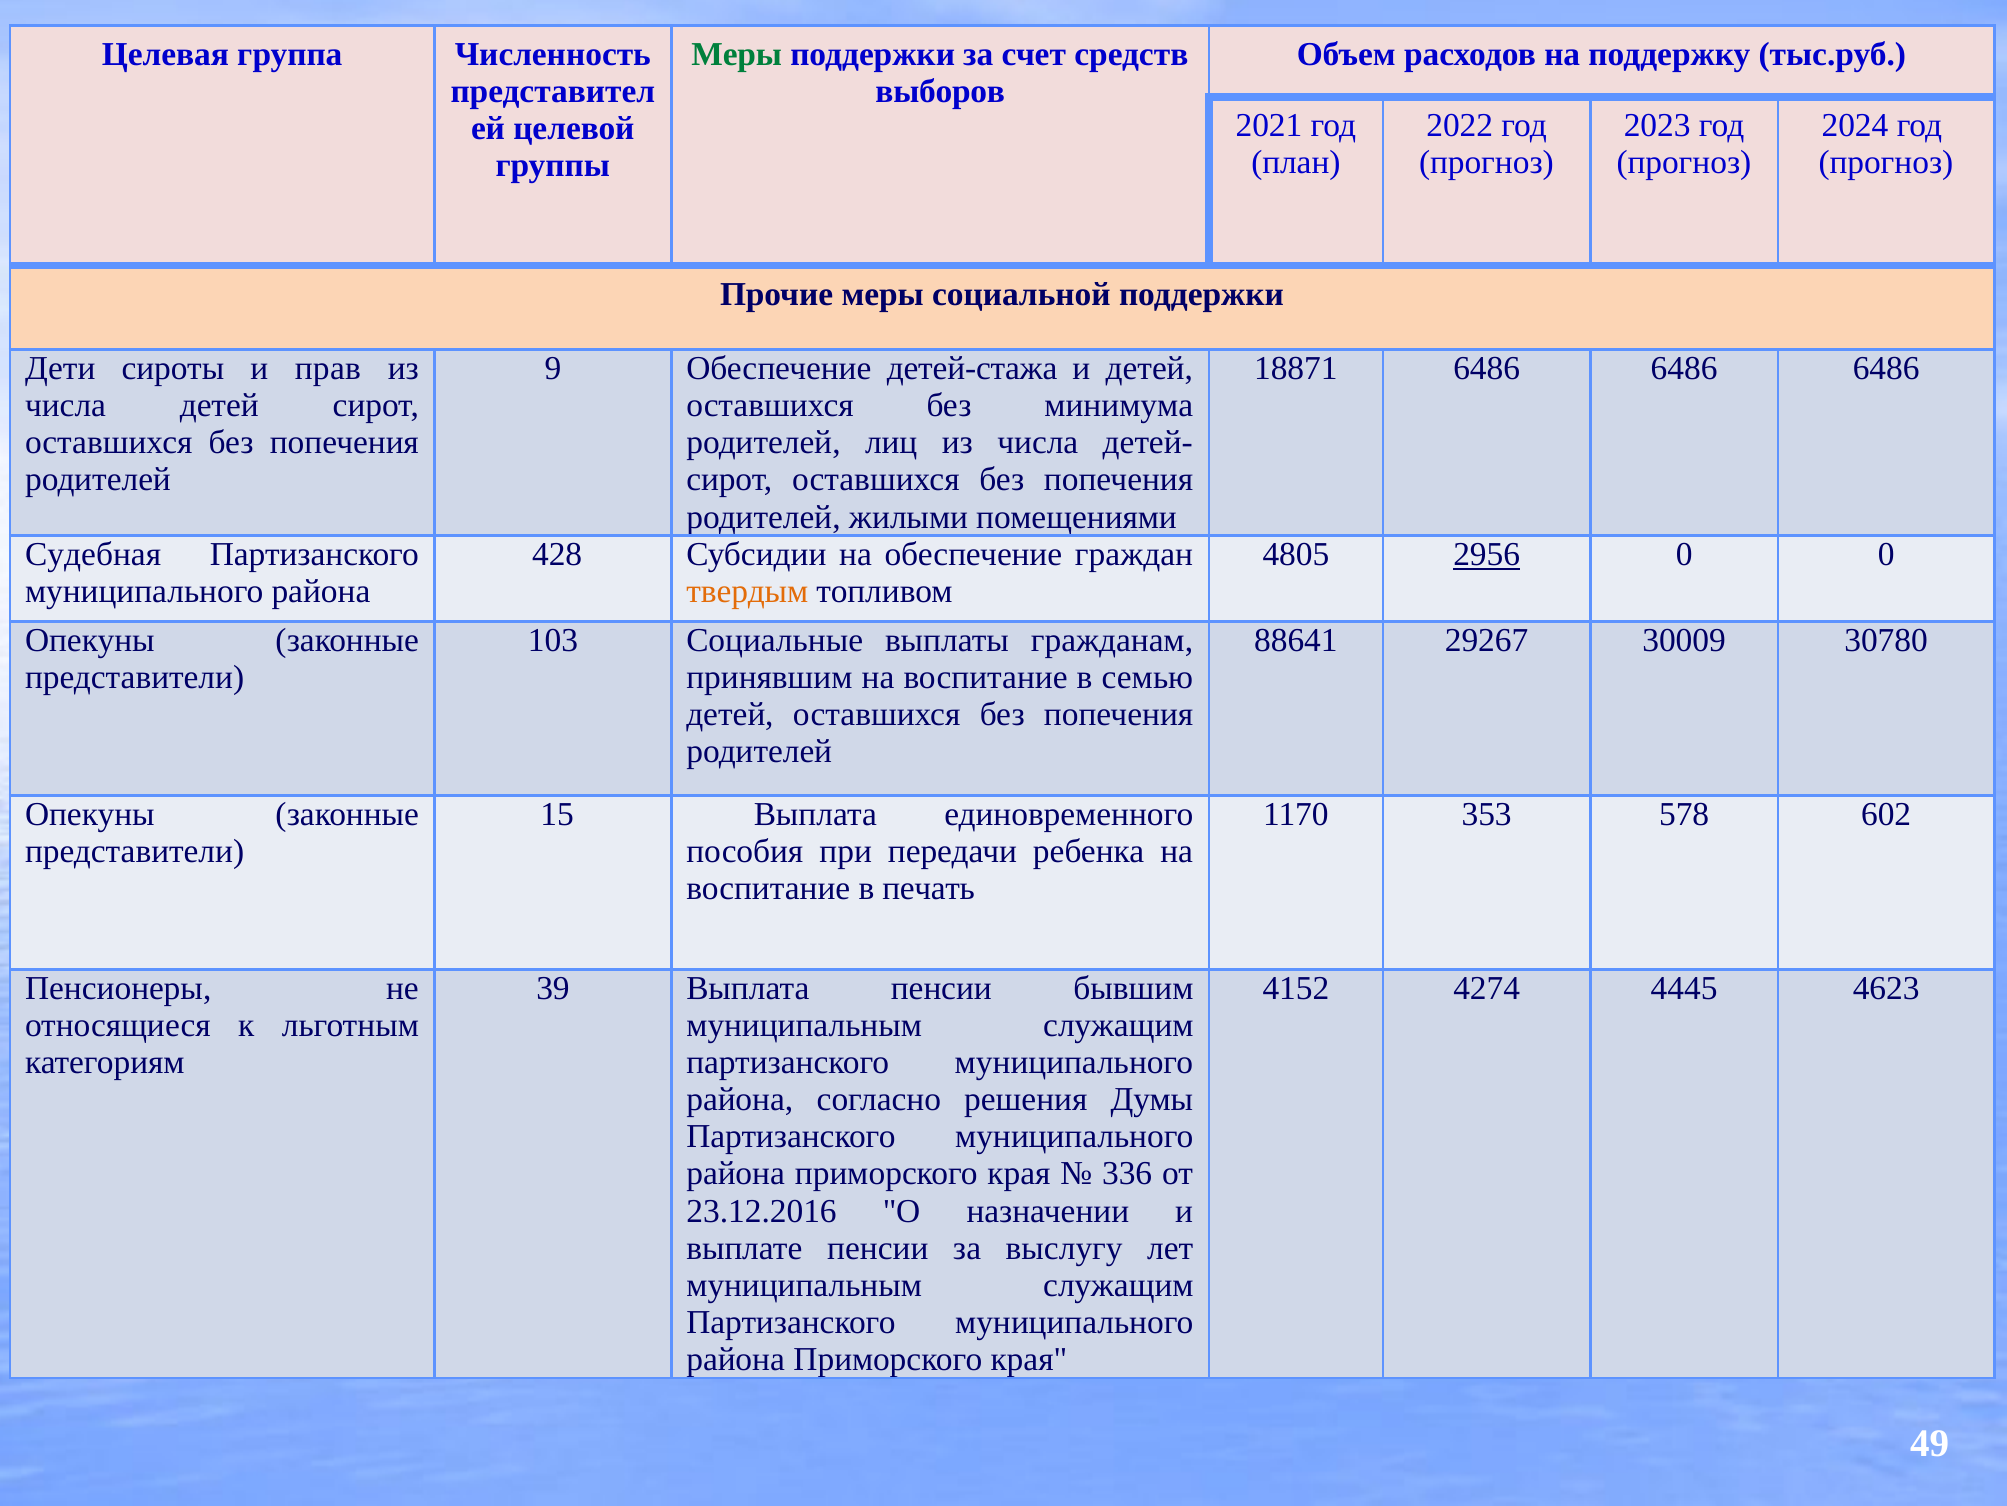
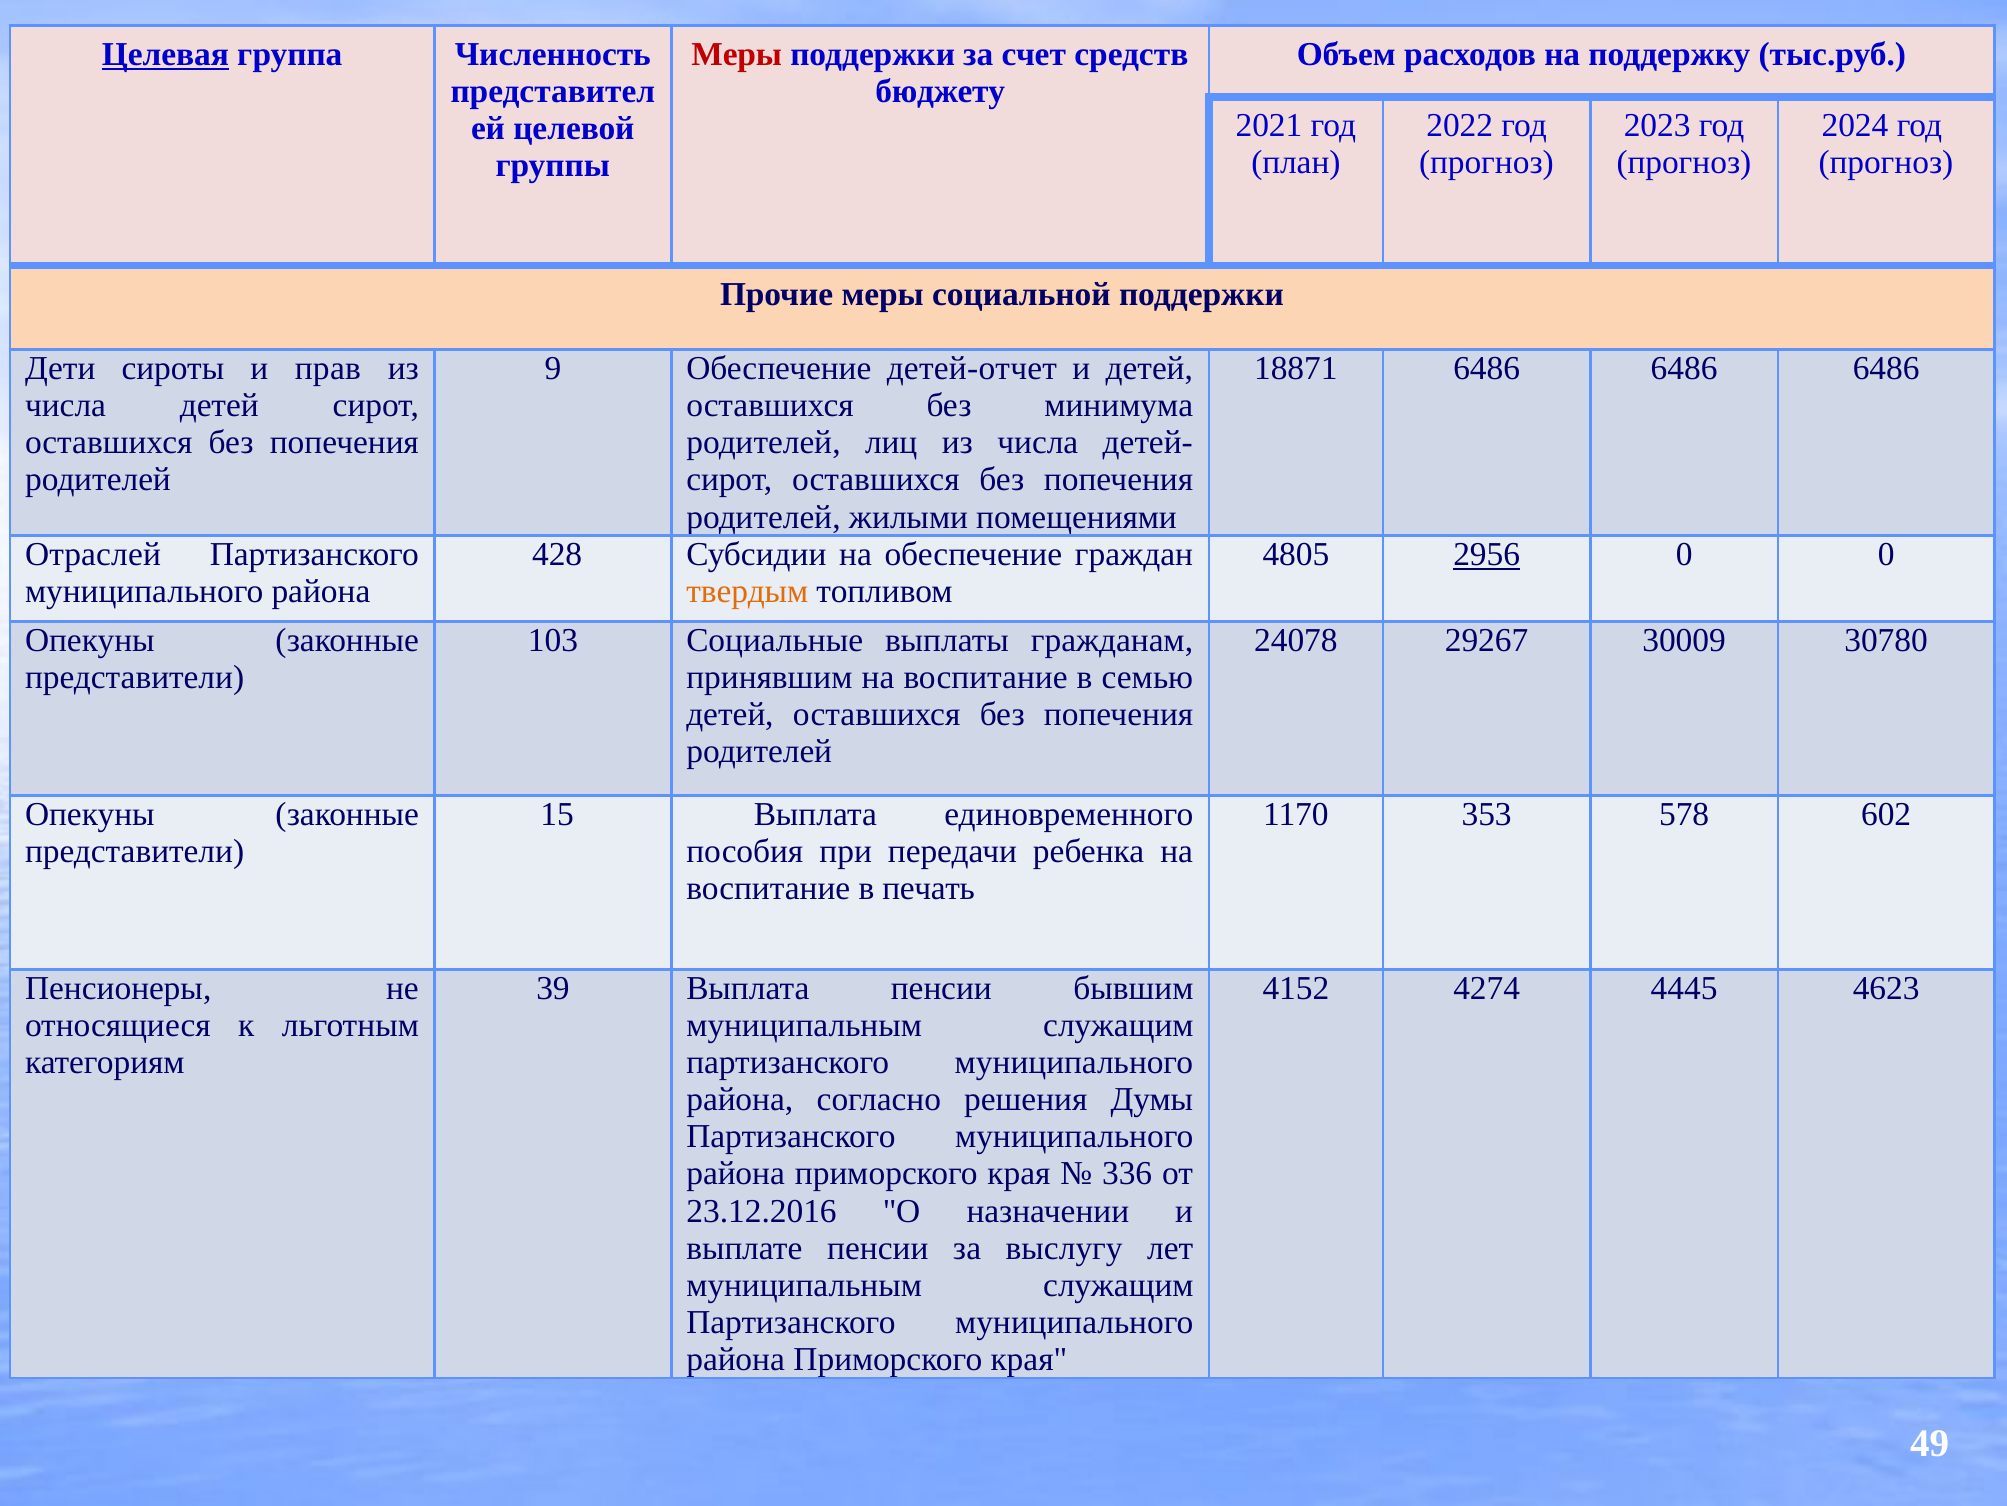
Целевая underline: none -> present
Меры at (737, 54) colour: green -> red
выборов: выборов -> бюджету
детей-стажа: детей-стажа -> детей-отчет
Судебная: Судебная -> Отраслей
88641: 88641 -> 24078
